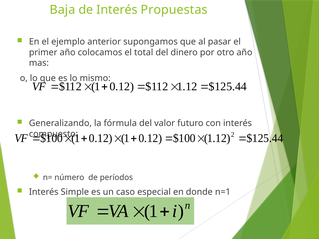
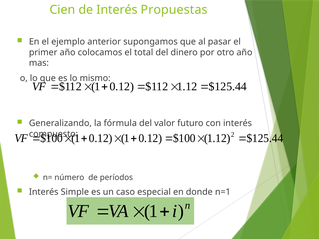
Baja: Baja -> Cien
